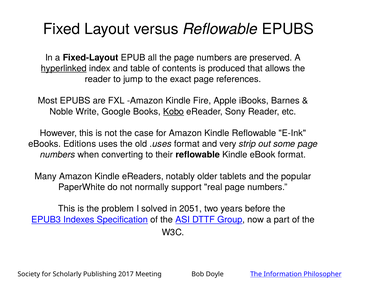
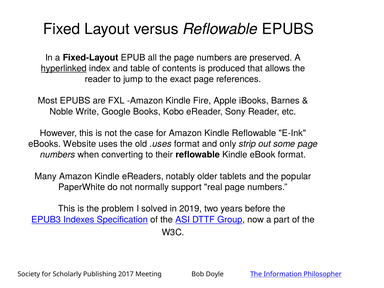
Kobo underline: present -> none
Editions: Editions -> Website
very: very -> only
2051: 2051 -> 2019
